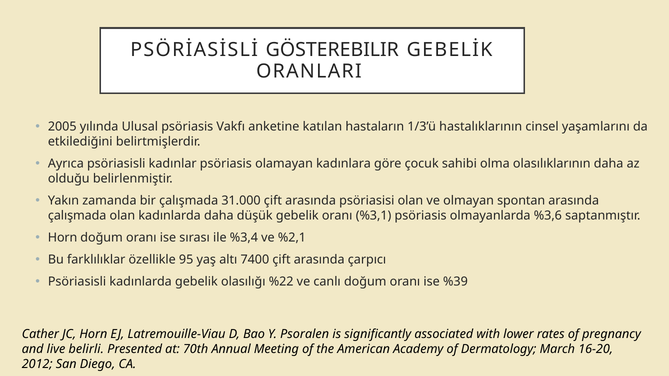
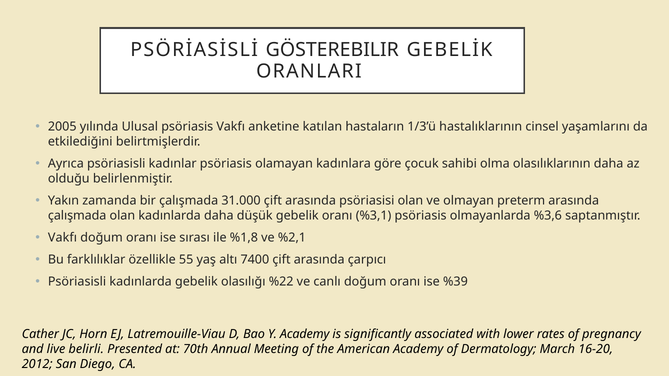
spontan: spontan -> preterm
Horn at (63, 238): Horn -> Vakfı
%3,4: %3,4 -> %1,8
95: 95 -> 55
Y Psoralen: Psoralen -> Academy
